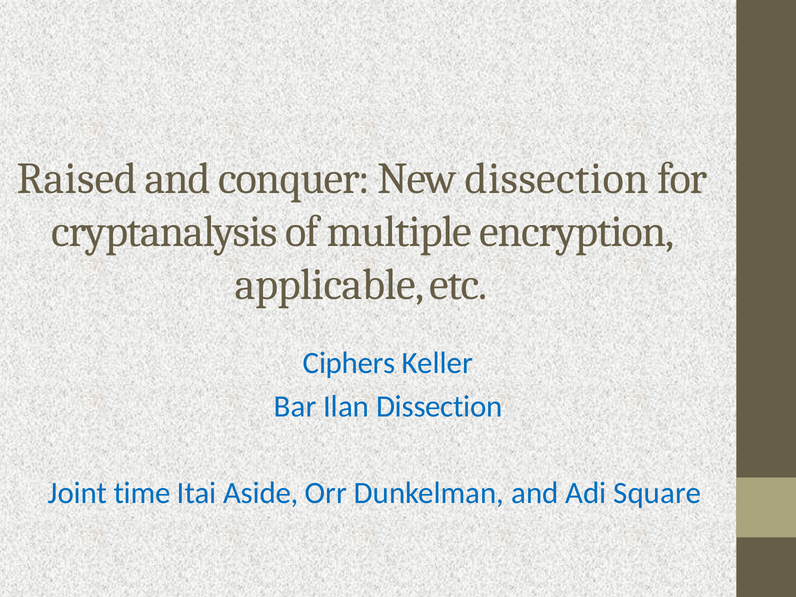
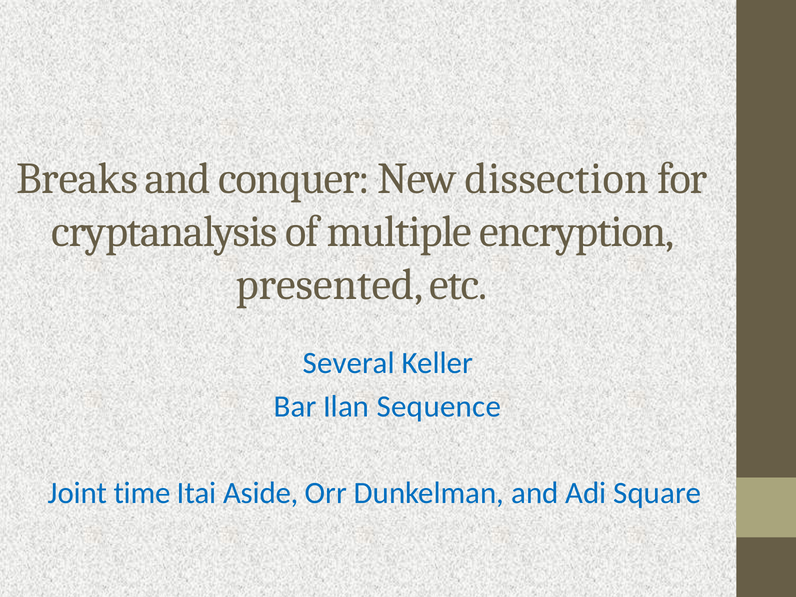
Raised: Raised -> Breaks
applicable: applicable -> presented
Ciphers: Ciphers -> Several
Ilan Dissection: Dissection -> Sequence
